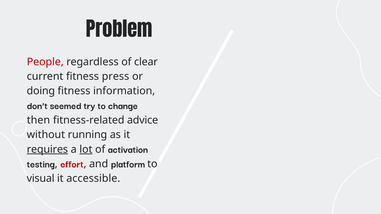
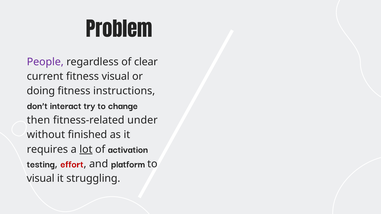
People colour: red -> purple
fitness press: press -> visual
information: information -> instructions
seemed: seemed -> interact
advice: advice -> under
running: running -> finished
requires underline: present -> none
accessible: accessible -> struggling
